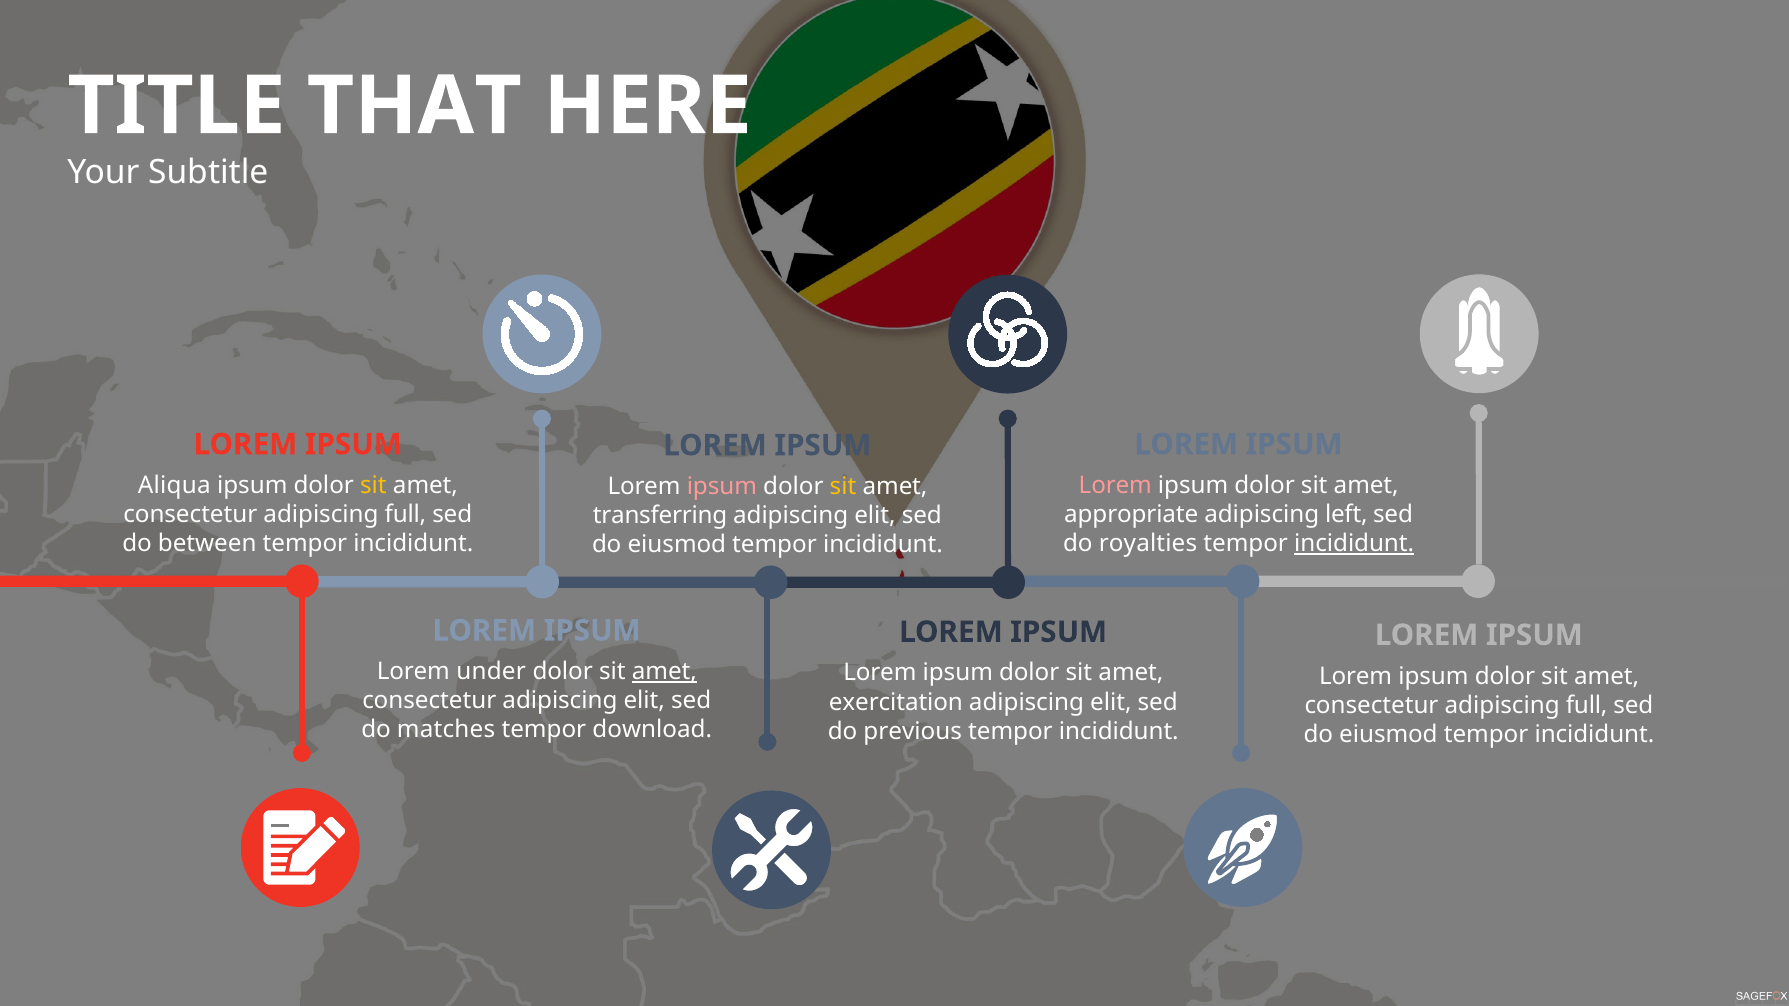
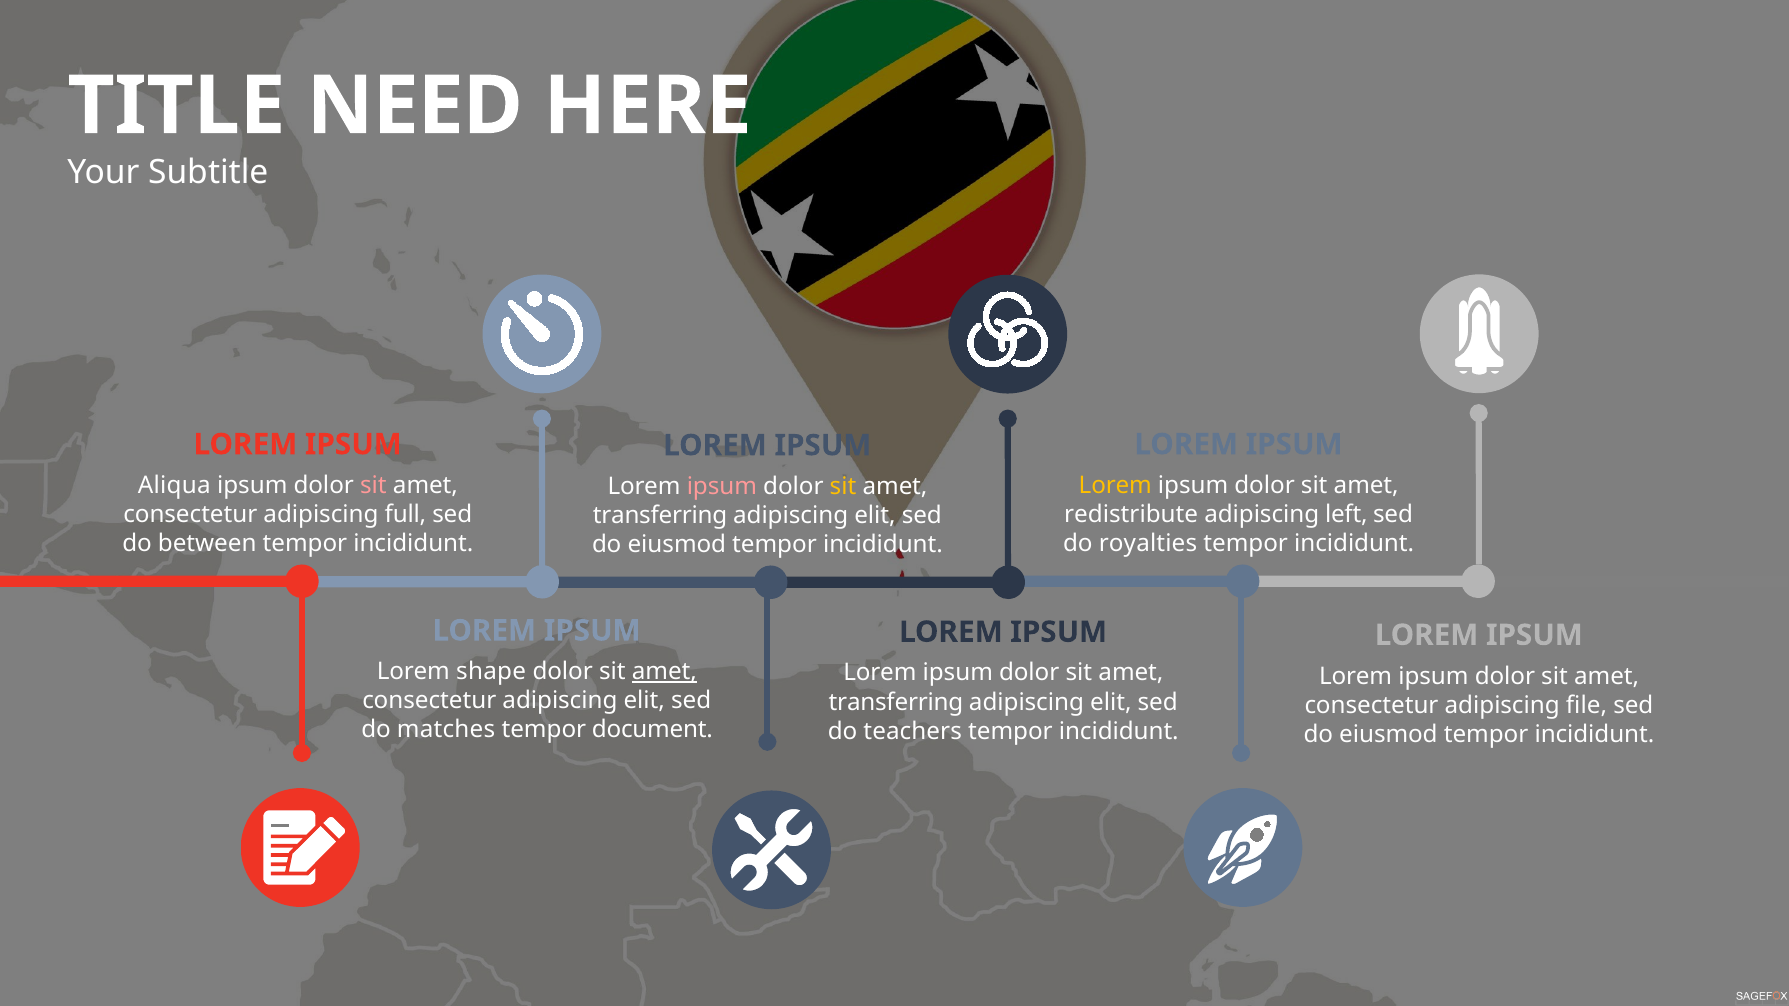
THAT: THAT -> NEED
sit at (373, 486) colour: yellow -> pink
Lorem at (1115, 486) colour: pink -> yellow
appropriate: appropriate -> redistribute
incididunt at (1354, 544) underline: present -> none
under: under -> shape
exercitation at (896, 702): exercitation -> transferring
full at (1587, 705): full -> file
download: download -> document
previous: previous -> teachers
